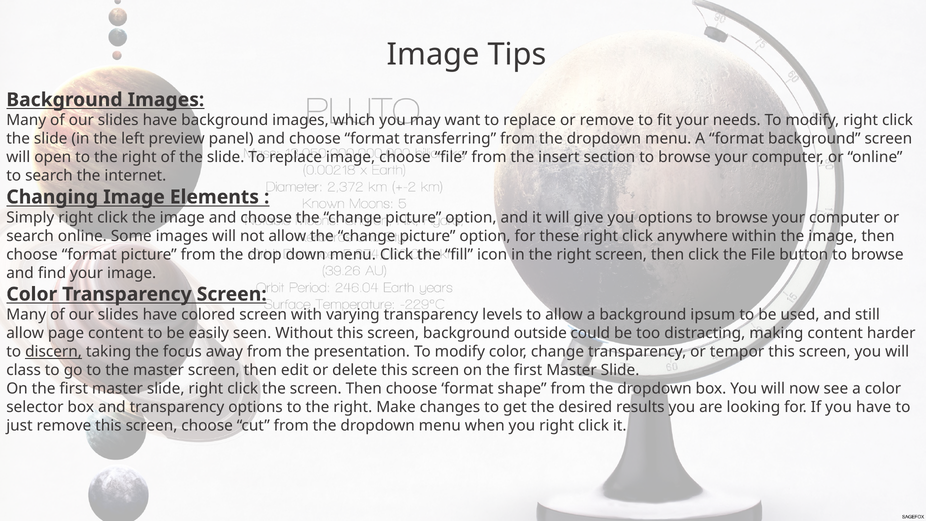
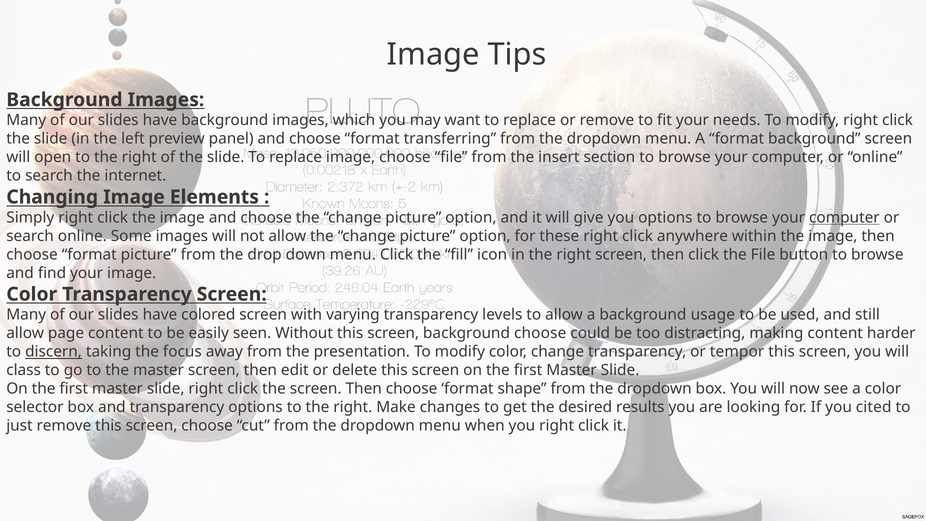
computer at (844, 218) underline: none -> present
ipsum: ipsum -> usage
background outside: outside -> choose
you have: have -> cited
